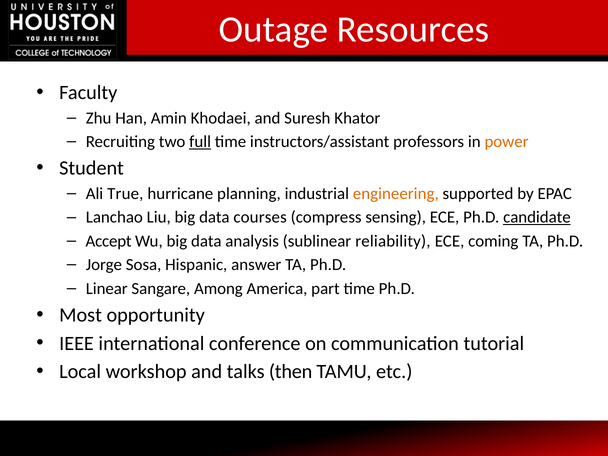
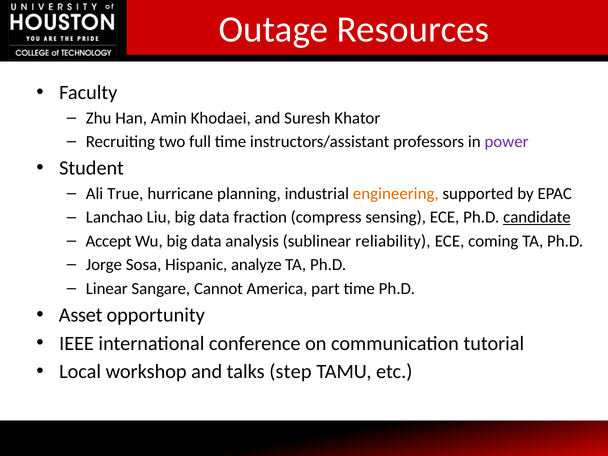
full underline: present -> none
power colour: orange -> purple
courses: courses -> fraction
answer: answer -> analyze
Among: Among -> Cannot
Most: Most -> Asset
then: then -> step
